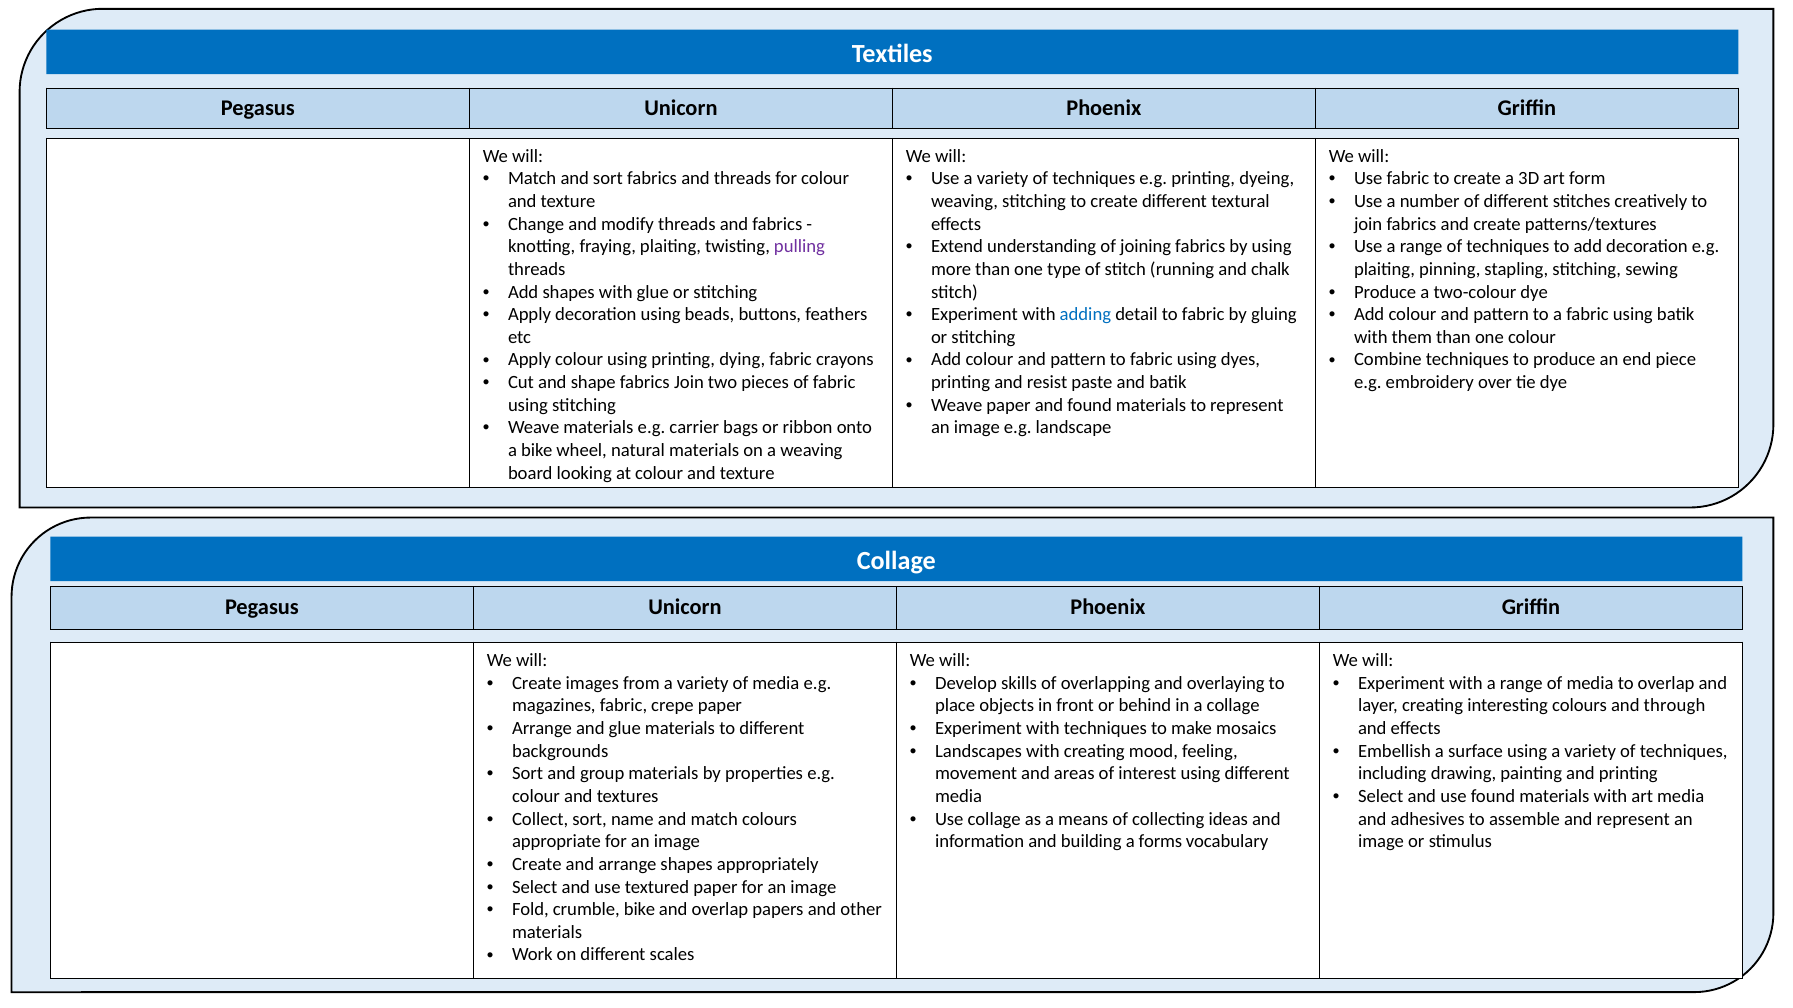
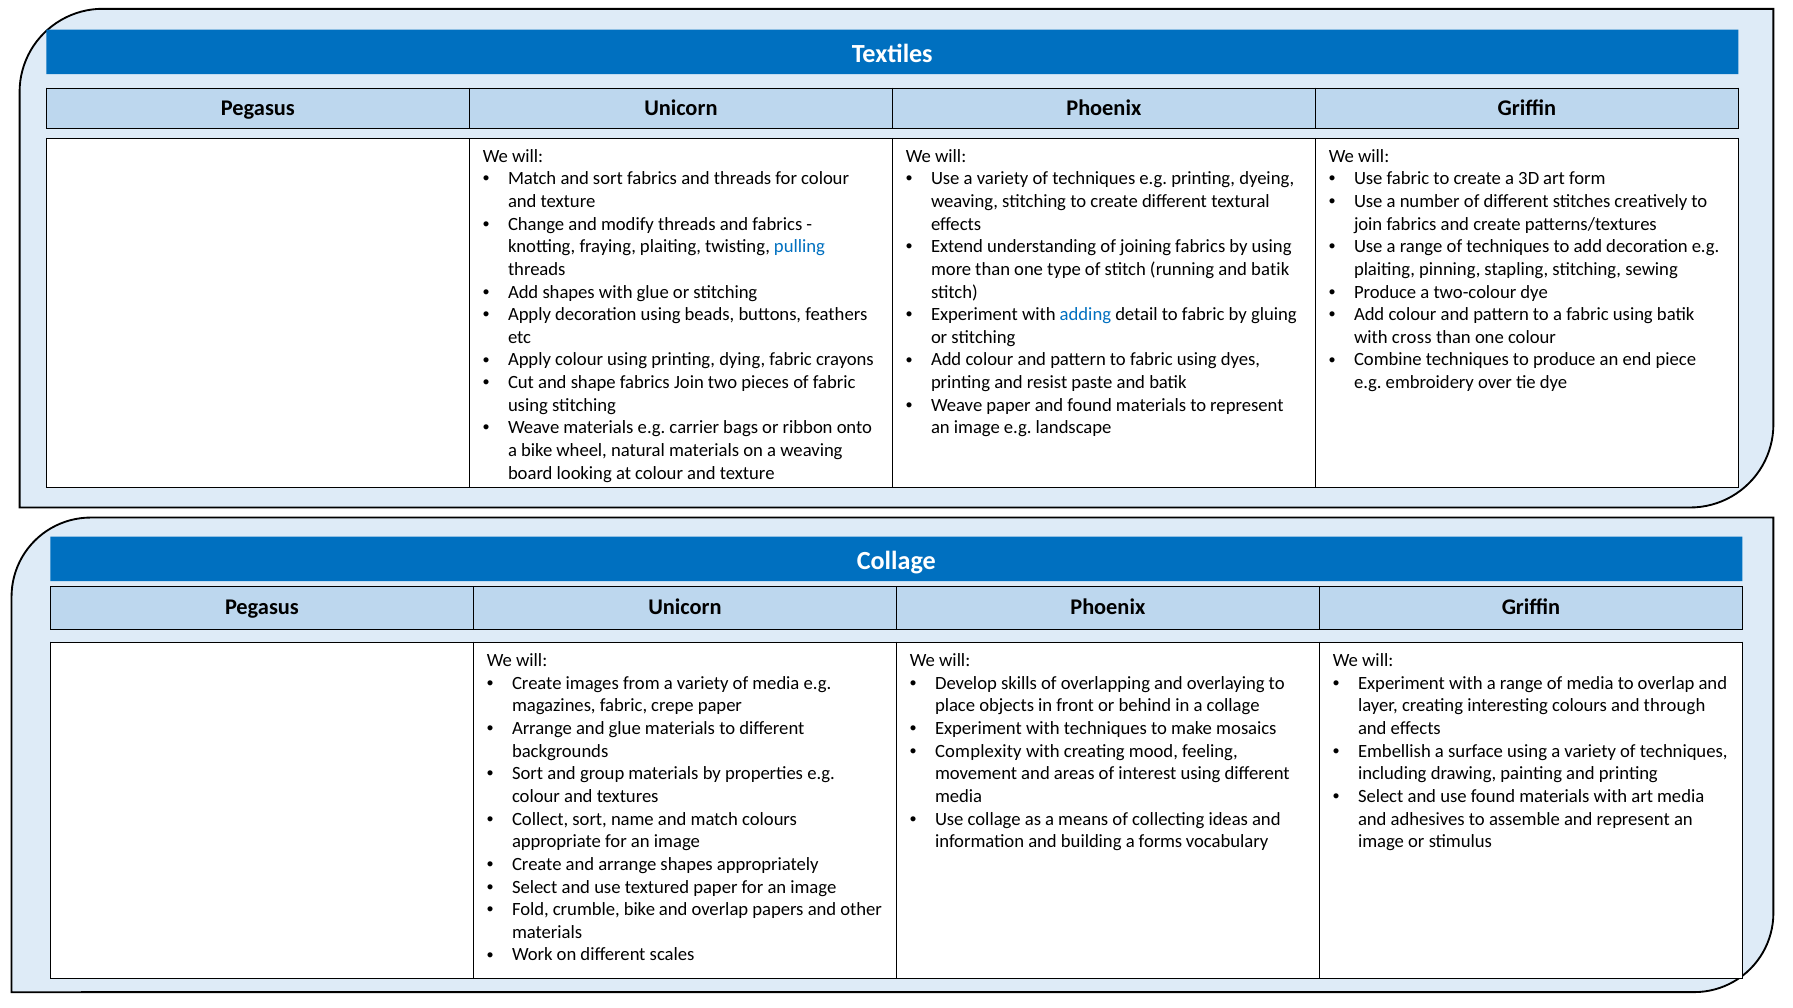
pulling colour: purple -> blue
running and chalk: chalk -> batik
them: them -> cross
Landscapes: Landscapes -> Complexity
